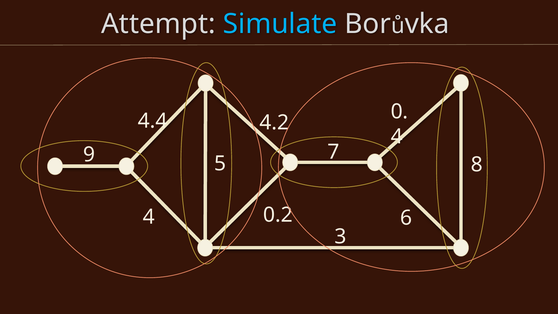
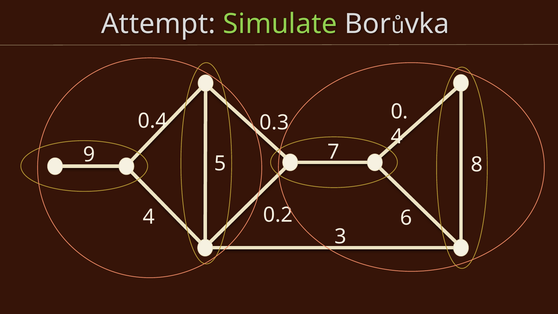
Simulate colour: light blue -> light green
4.4: 4.4 -> 0.4
4.2: 4.2 -> 0.3
